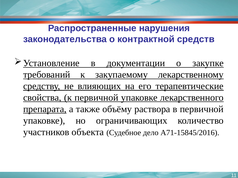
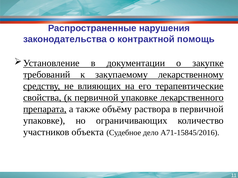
средств: средств -> помощь
